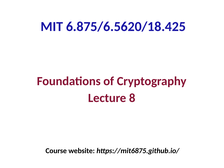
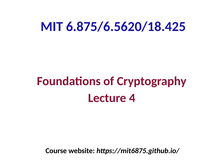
8: 8 -> 4
